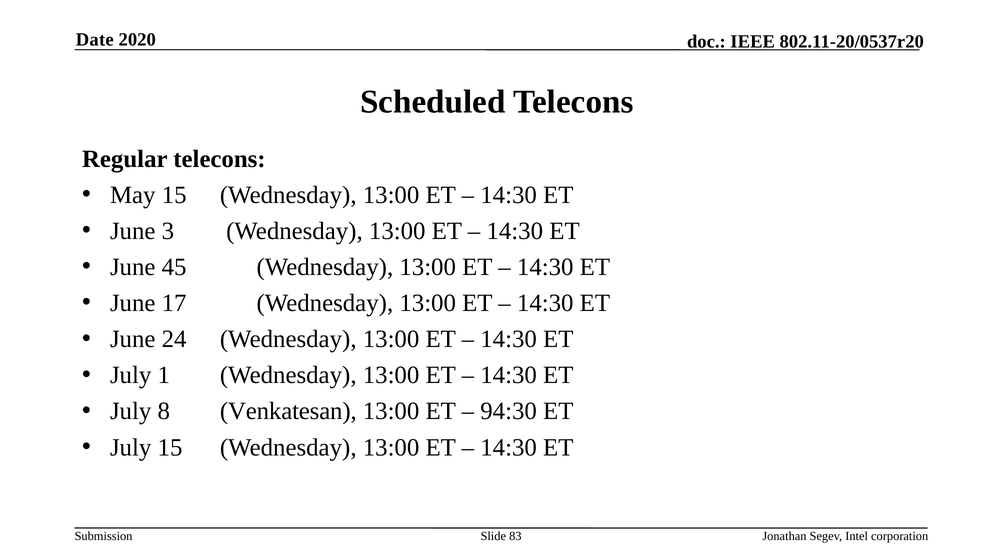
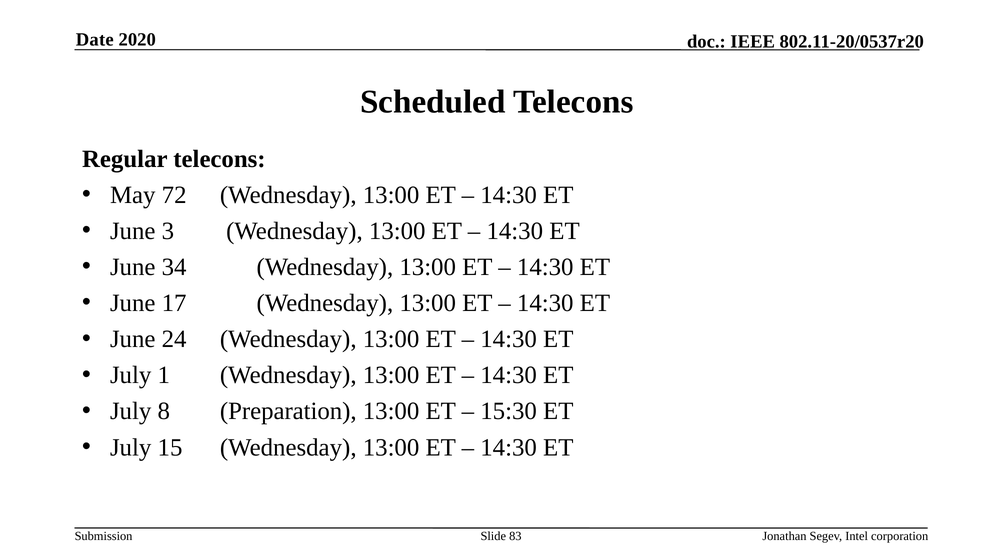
May 15: 15 -> 72
45: 45 -> 34
Venkatesan: Venkatesan -> Preparation
94:30: 94:30 -> 15:30
